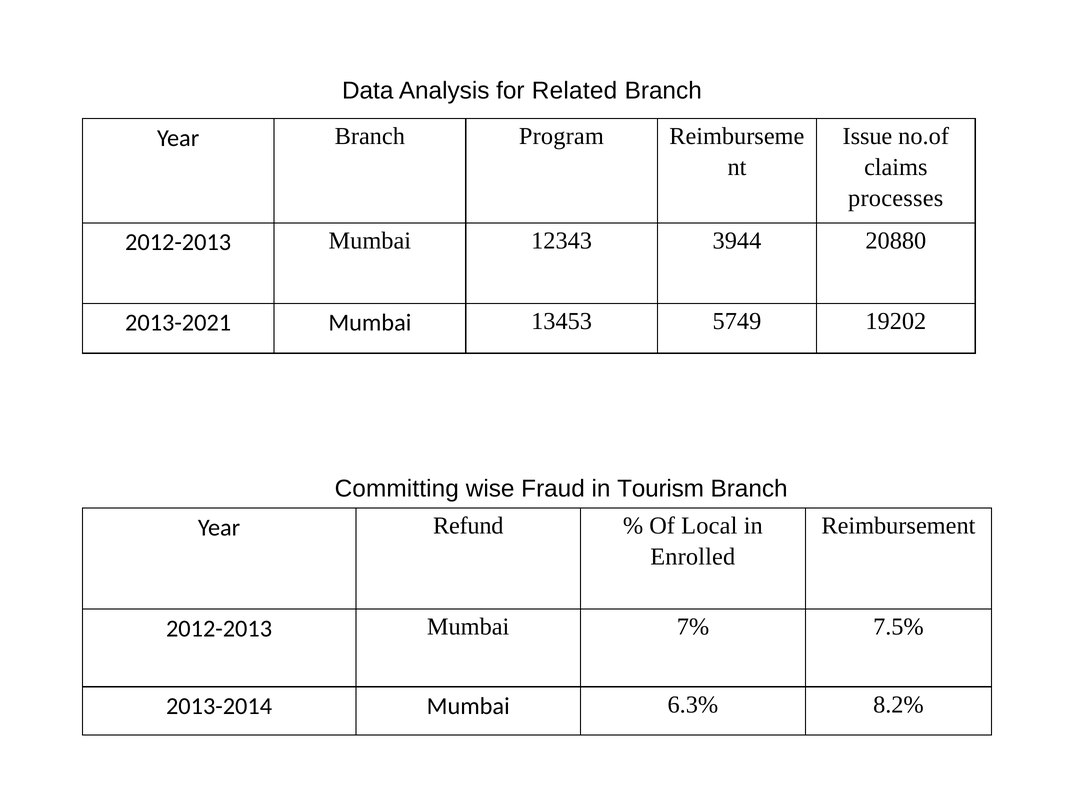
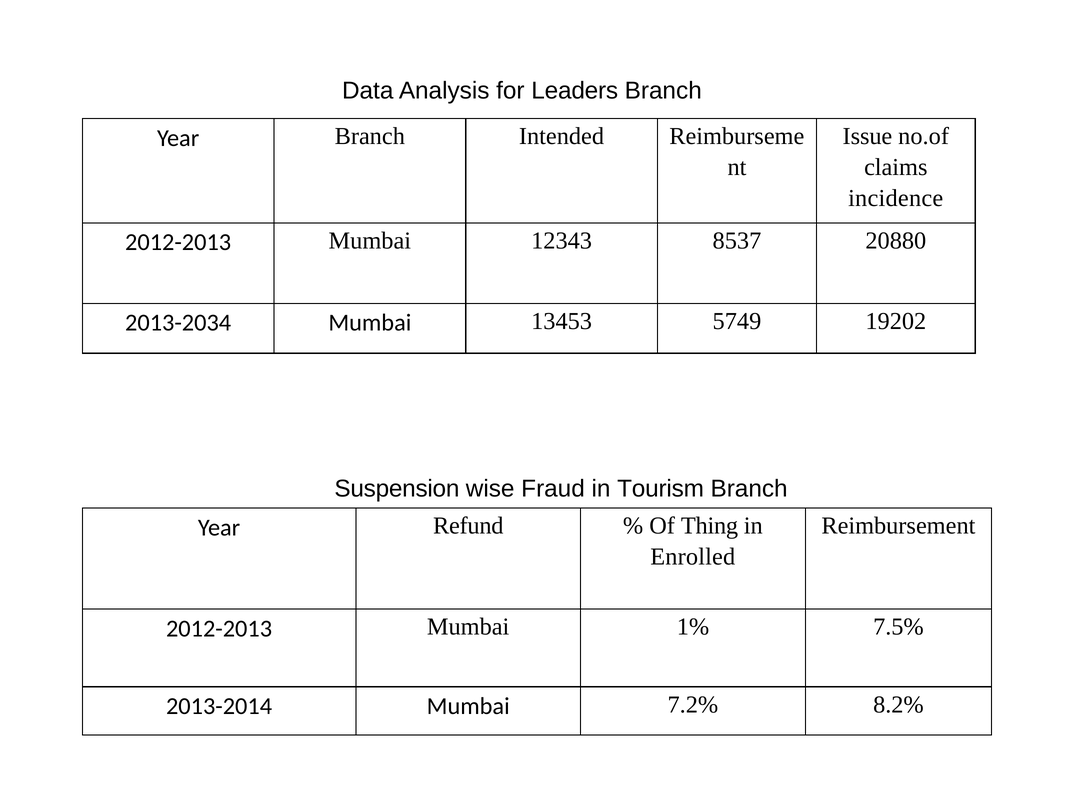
Related: Related -> Leaders
Program: Program -> Intended
processes: processes -> incidence
3944: 3944 -> 8537
2013-2021: 2013-2021 -> 2013-2034
Committing: Committing -> Suspension
Local: Local -> Thing
7%: 7% -> 1%
6.3%: 6.3% -> 7.2%
